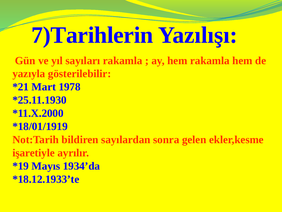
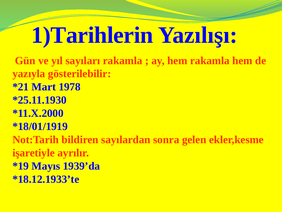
7)Tarihlerin: 7)Tarihlerin -> 1)Tarihlerin
1934’da: 1934’da -> 1939’da
